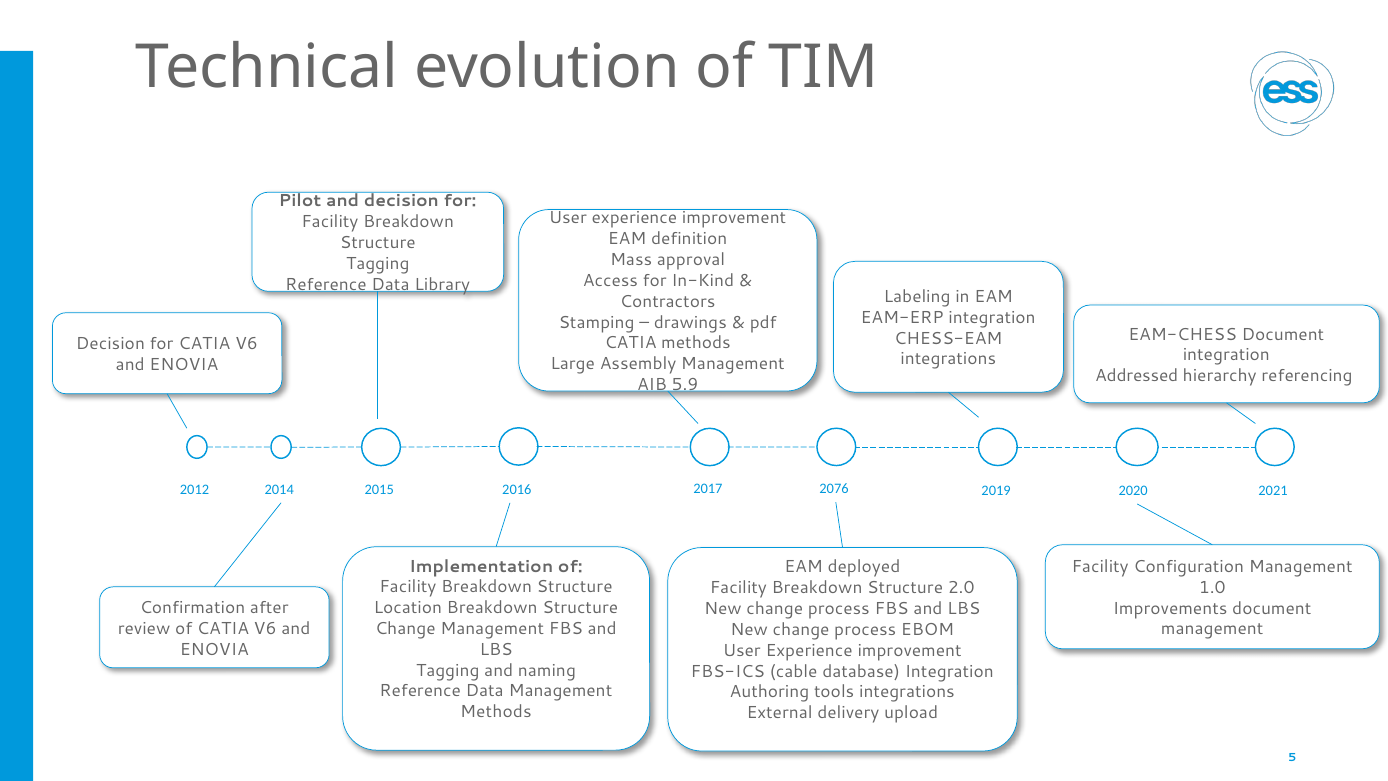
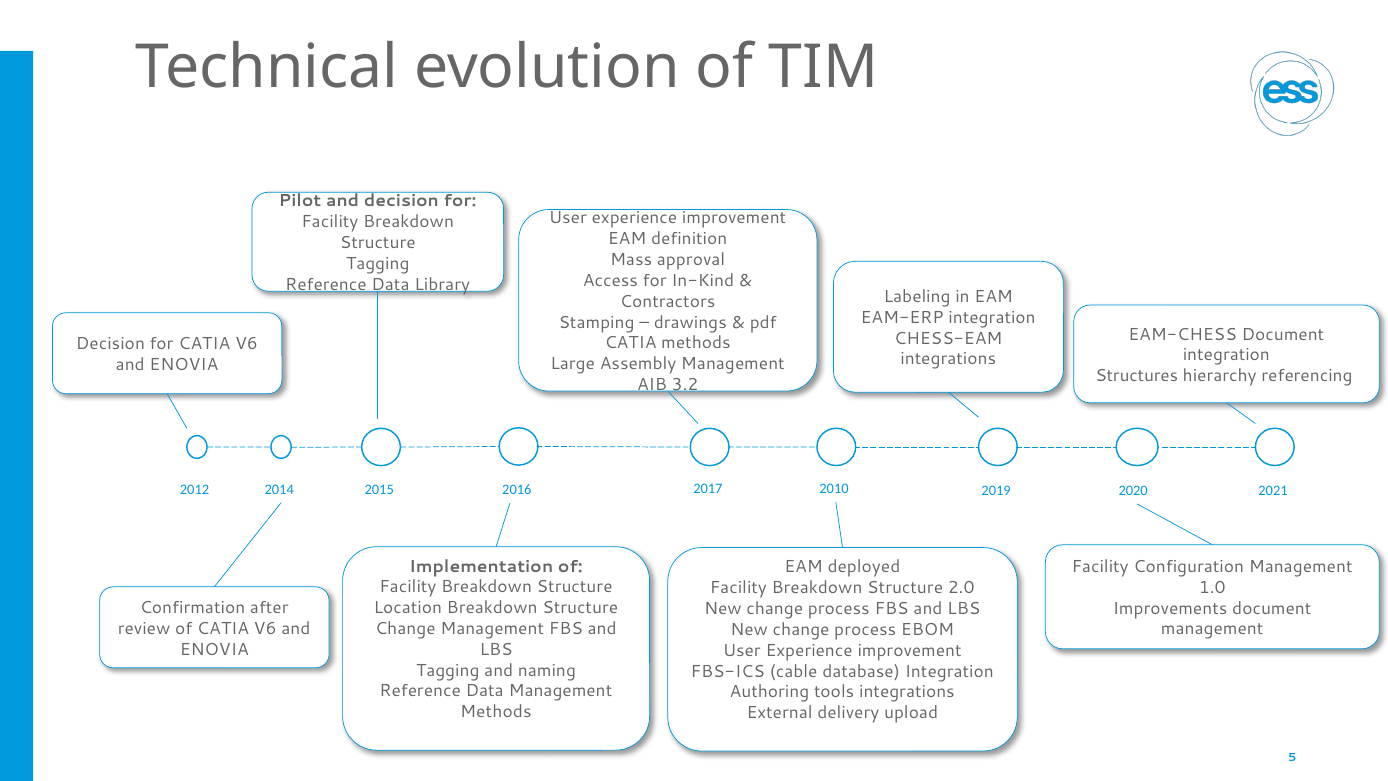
Addressed: Addressed -> Structures
5.9: 5.9 -> 3.2
2076: 2076 -> 2010
